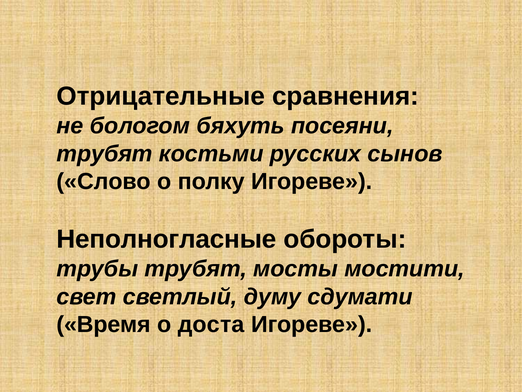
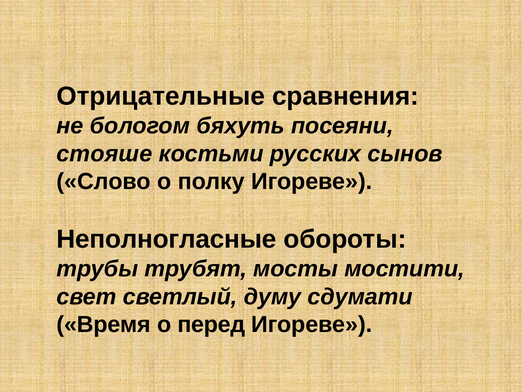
трубят at (105, 154): трубят -> стояше
доста: доста -> перед
